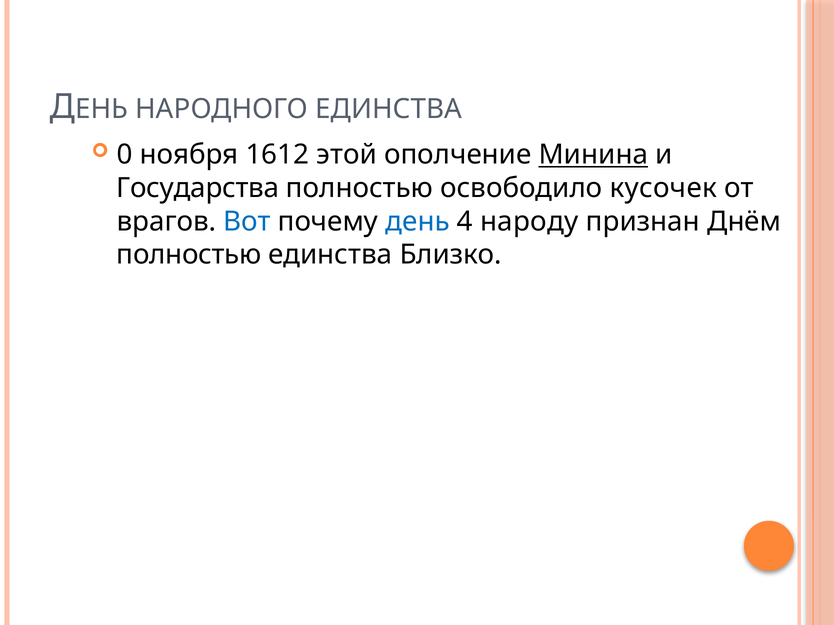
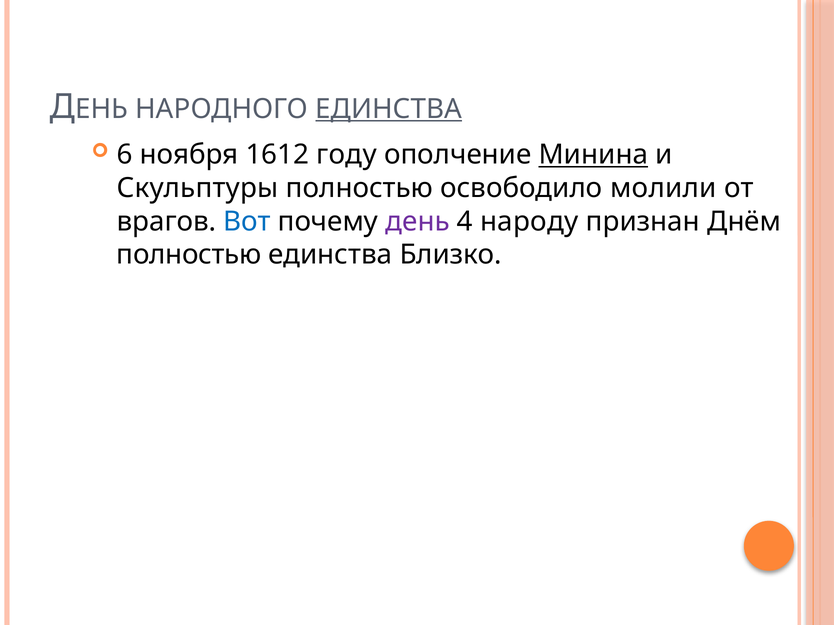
ЕДИНСТВА at (389, 109) underline: none -> present
0: 0 -> 6
этой: этой -> году
Государства: Государства -> Скульптуры
кусочек: кусочек -> молили
день colour: blue -> purple
